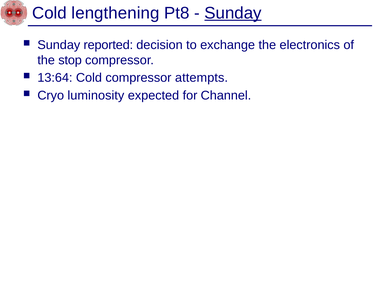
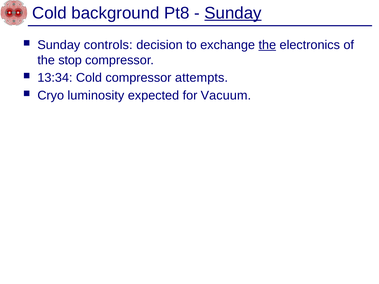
lengthening: lengthening -> background
reported: reported -> controls
the at (267, 45) underline: none -> present
13:64: 13:64 -> 13:34
Channel: Channel -> Vacuum
